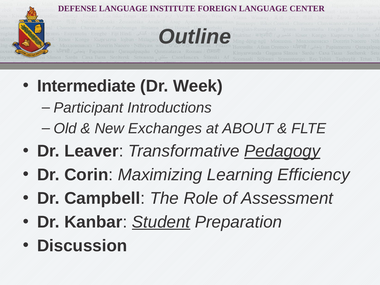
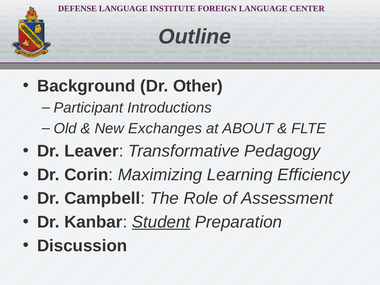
Intermediate: Intermediate -> Background
Week: Week -> Other
Pedagogy underline: present -> none
